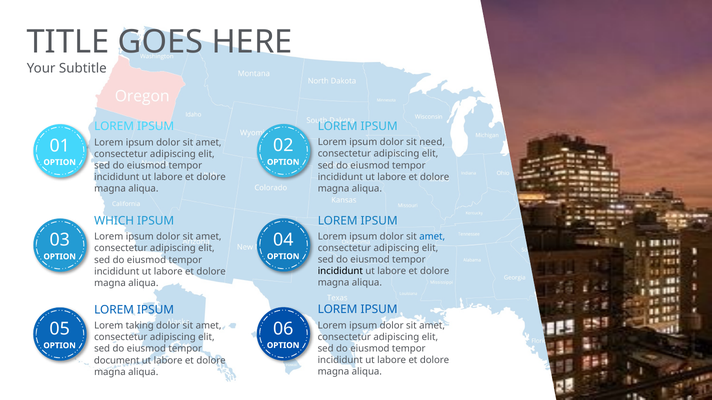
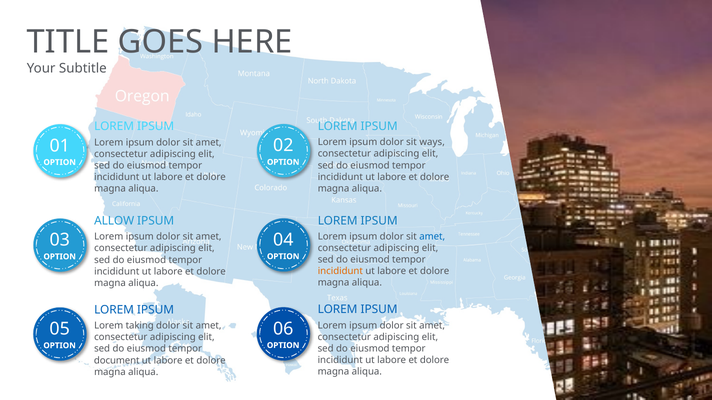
need: need -> ways
WHICH: WHICH -> ALLOW
incididunt at (340, 272) colour: black -> orange
